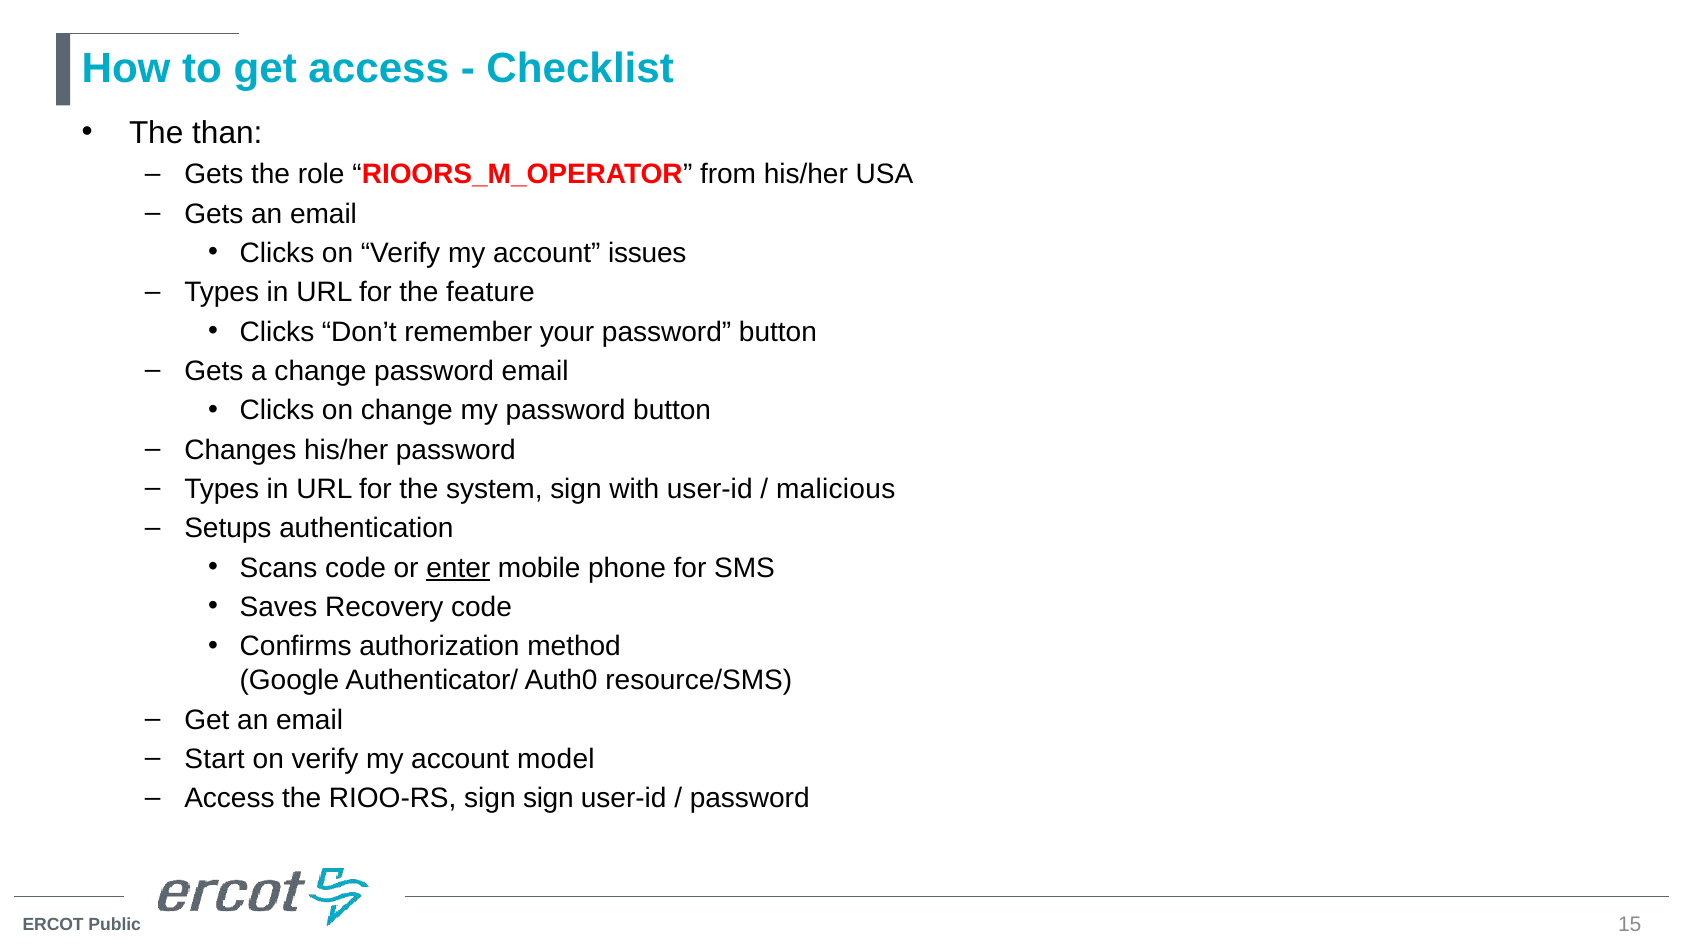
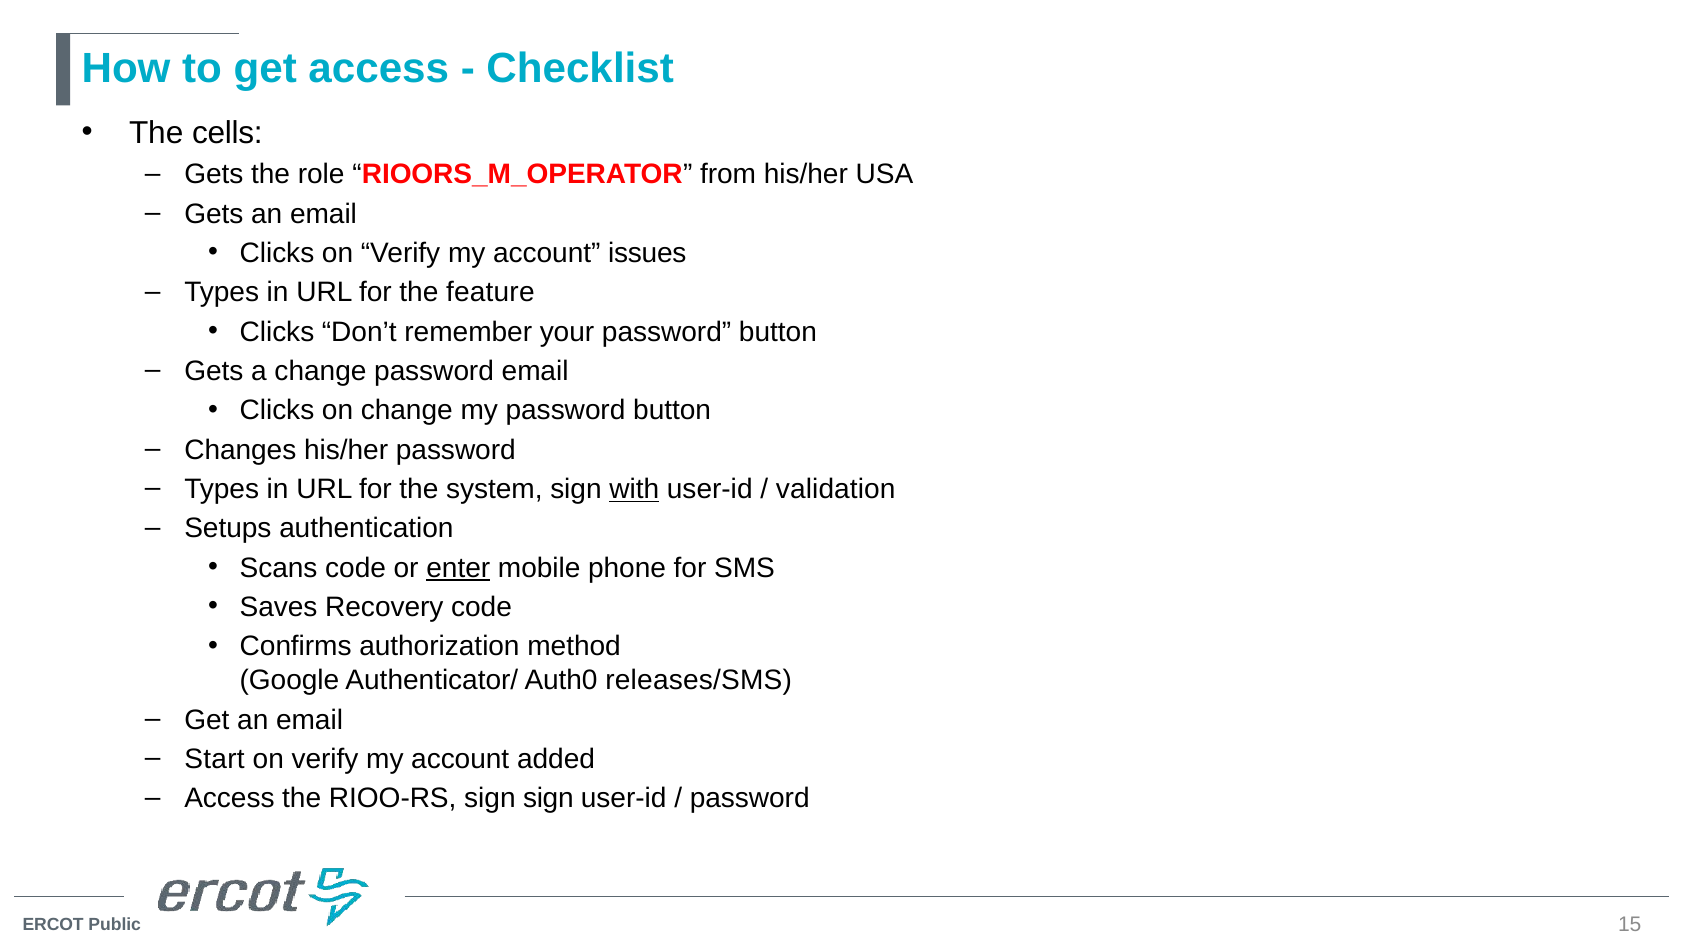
than: than -> cells
with underline: none -> present
malicious: malicious -> validation
resource/SMS: resource/SMS -> releases/SMS
model: model -> added
